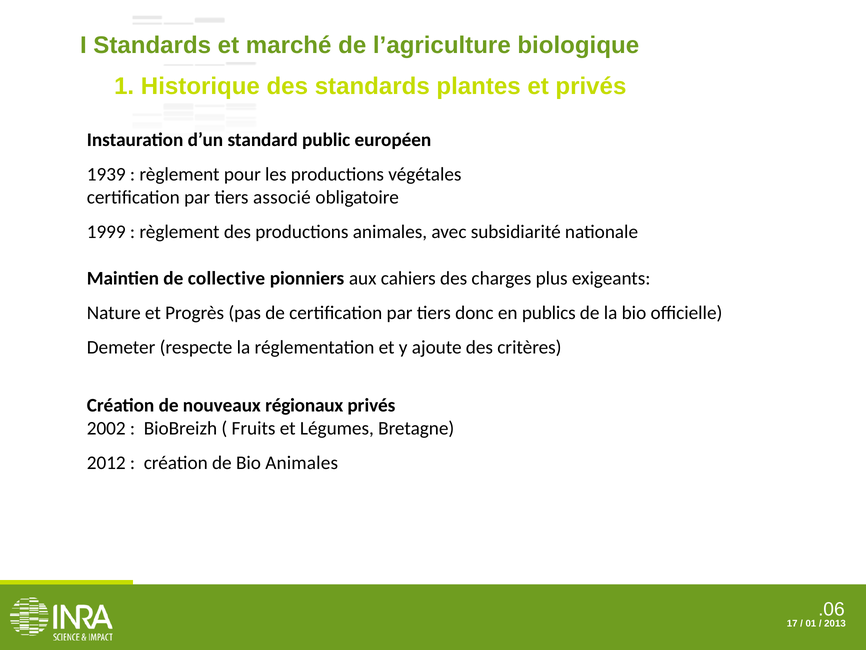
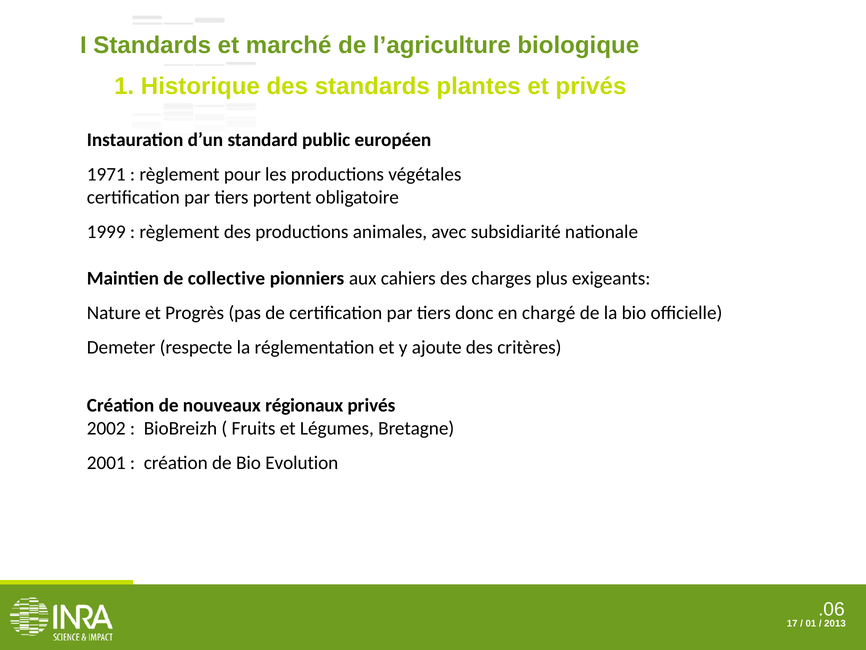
1939: 1939 -> 1971
associé: associé -> portent
publics: publics -> chargé
2012: 2012 -> 2001
Bio Animales: Animales -> Evolution
